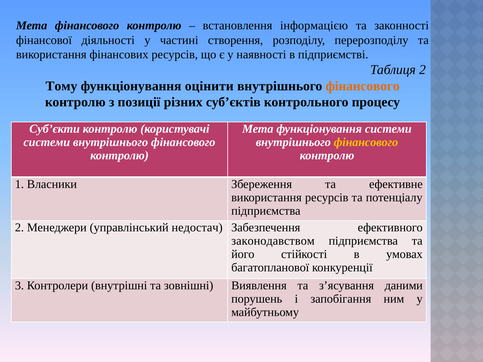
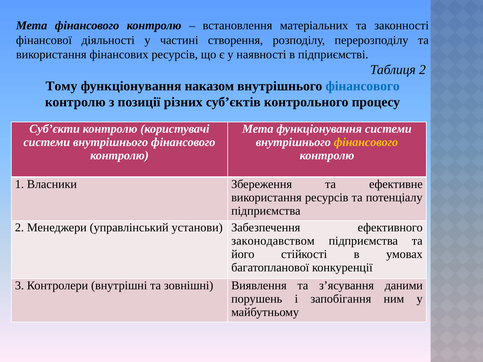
інформацією: інформацією -> матеріальних
оцінити: оцінити -> наказом
фінансового at (363, 86) colour: orange -> blue
недостач: недостач -> установи
